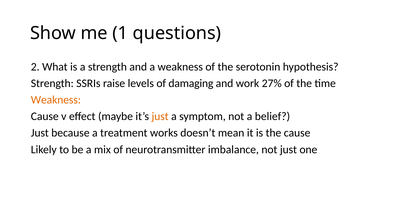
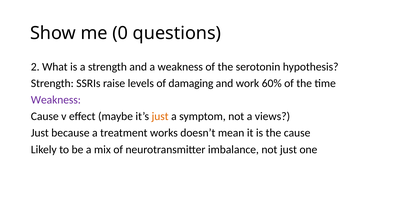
1: 1 -> 0
27%: 27% -> 60%
Weakness at (56, 100) colour: orange -> purple
belief: belief -> views
